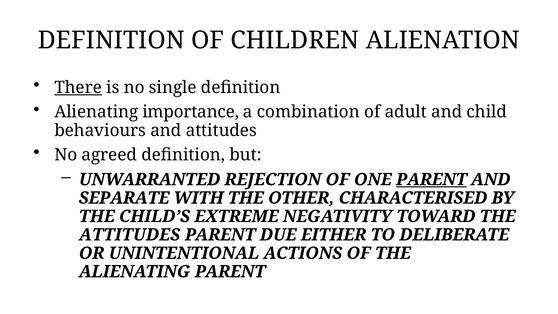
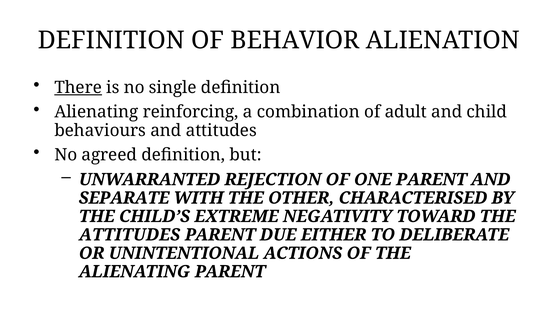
CHILDREN: CHILDREN -> BEHAVIOR
importance: importance -> reinforcing
PARENT at (431, 179) underline: present -> none
